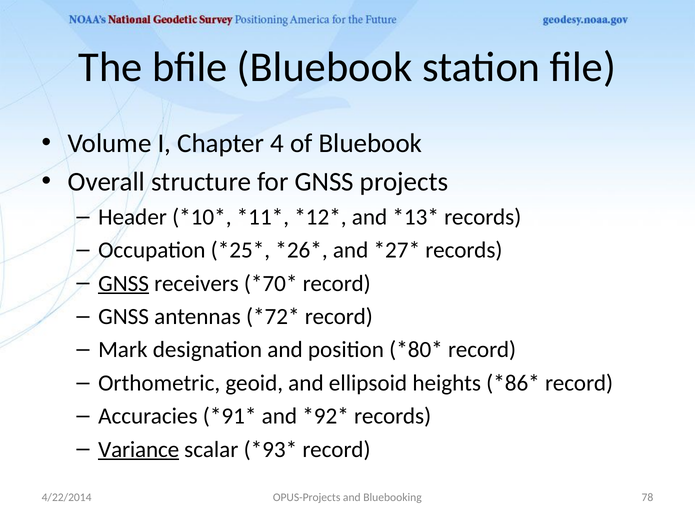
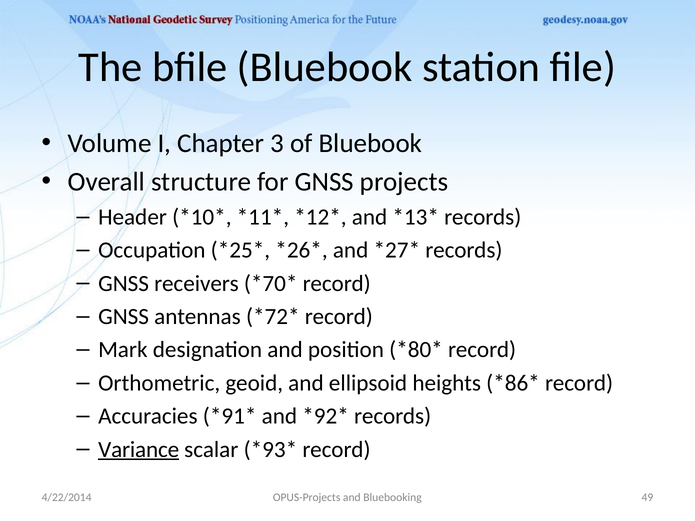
4: 4 -> 3
GNSS at (124, 284) underline: present -> none
78: 78 -> 49
